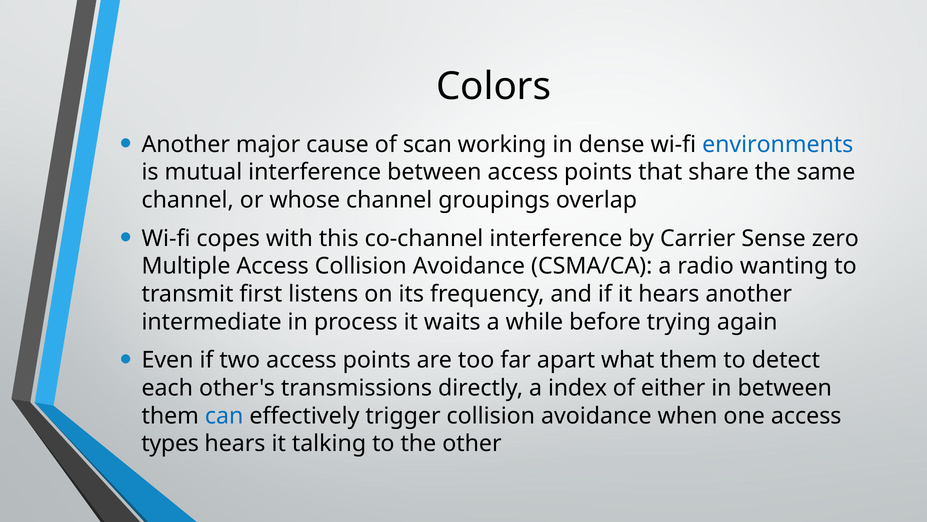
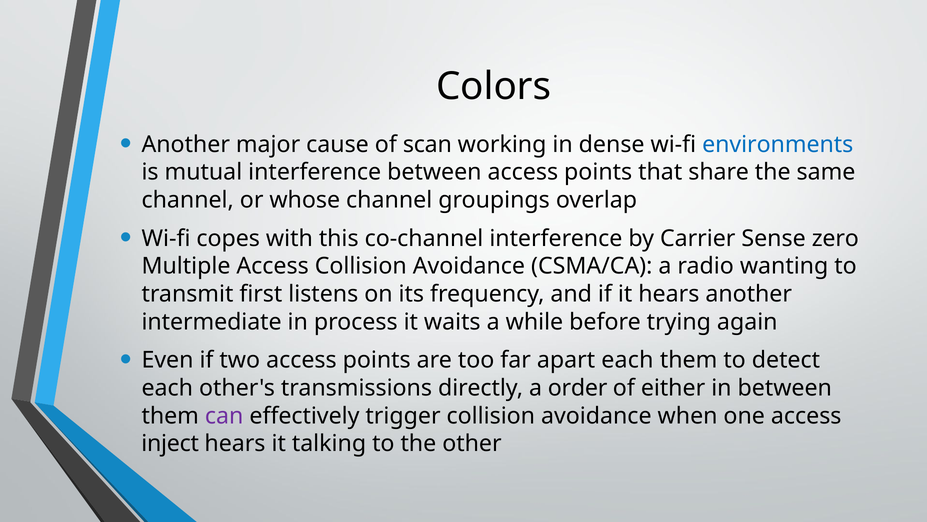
apart what: what -> each
index: index -> order
can colour: blue -> purple
types: types -> inject
